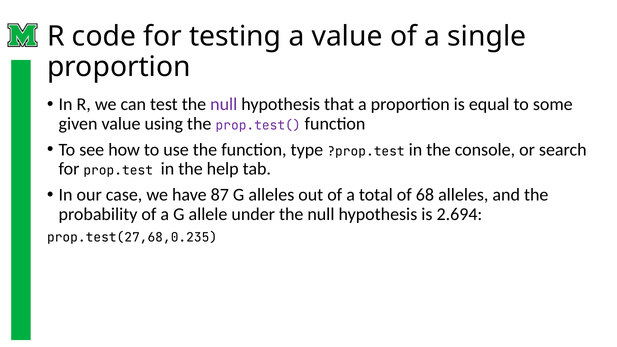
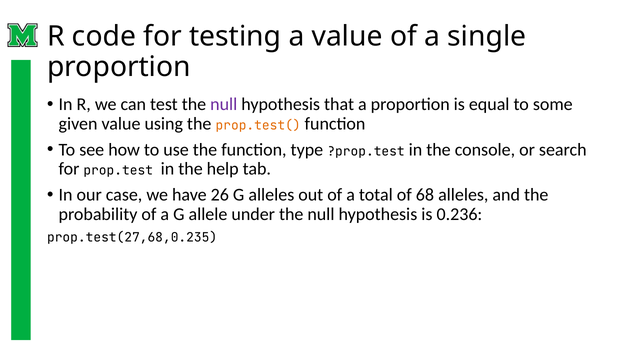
prop.test( colour: purple -> orange
87: 87 -> 26
2.694: 2.694 -> 0.236
